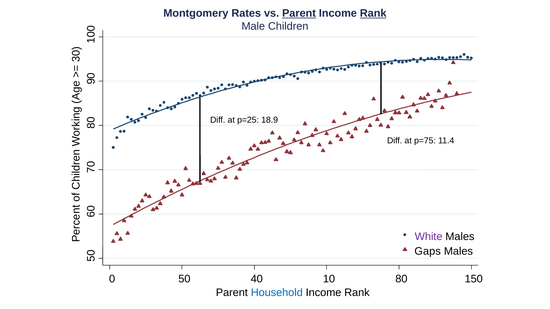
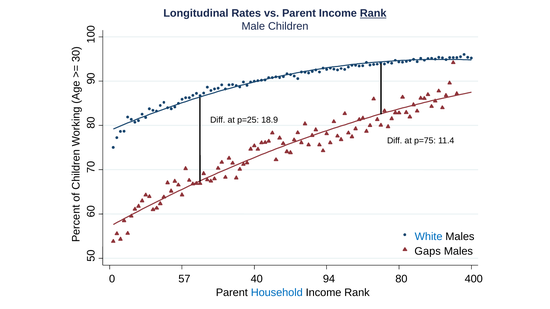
Montgomery: Montgomery -> Longitudinal
Parent at (299, 13) underline: present -> none
White colour: purple -> blue
50: 50 -> 57
10: 10 -> 94
150: 150 -> 400
